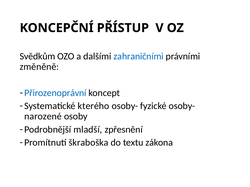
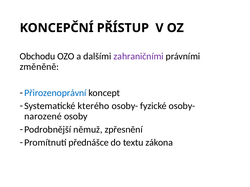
Svědkům: Svědkům -> Obchodu
zahraničními colour: blue -> purple
mladší: mladší -> němuž
škraboška: škraboška -> přednášce
